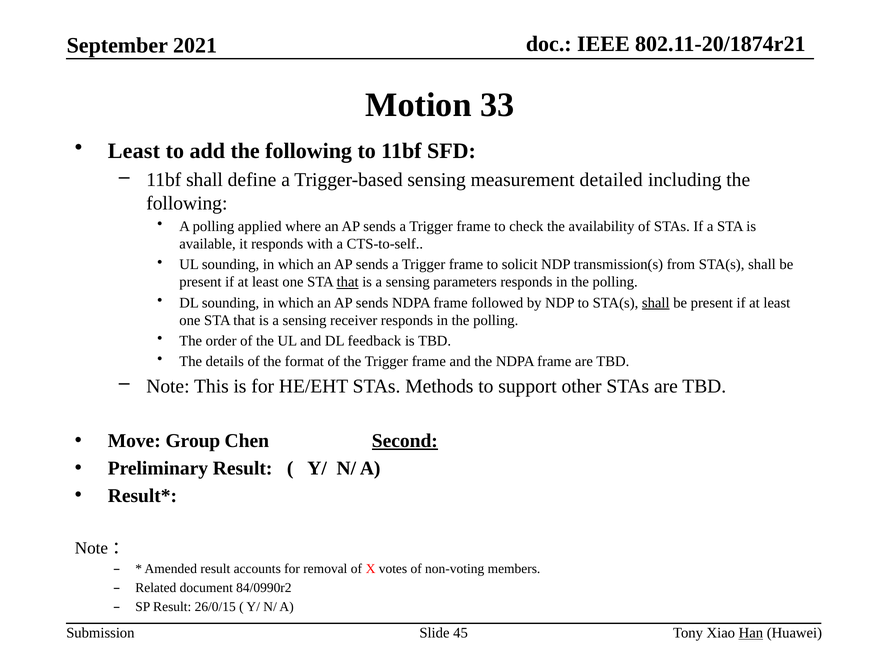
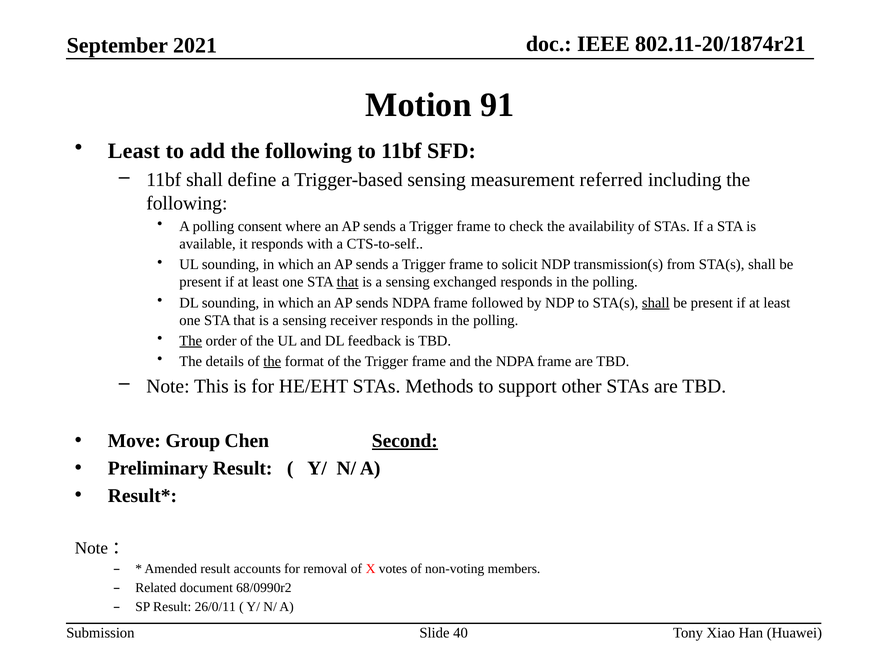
33: 33 -> 91
detailed: detailed -> referred
applied: applied -> consent
parameters: parameters -> exchanged
The at (191, 341) underline: none -> present
the at (272, 361) underline: none -> present
84/0990r2: 84/0990r2 -> 68/0990r2
26/0/15: 26/0/15 -> 26/0/11
45: 45 -> 40
Han underline: present -> none
